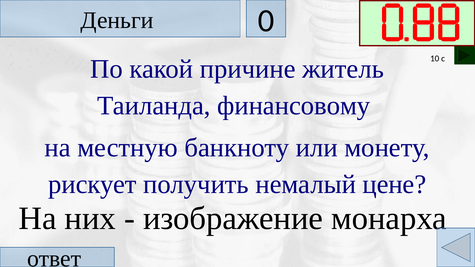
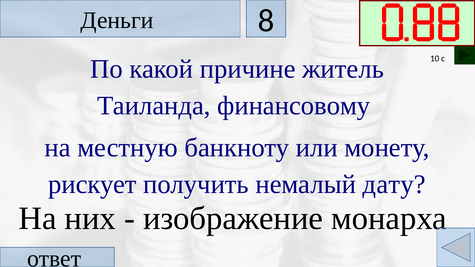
0: 0 -> 8
цене: цене -> дату
